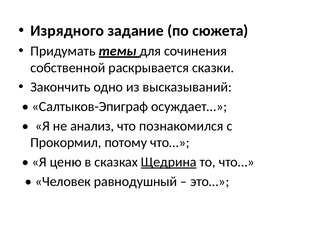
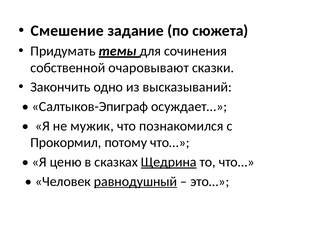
Изрядного: Изрядного -> Смешение
раскрывается: раскрывается -> очаровывают
анализ: анализ -> мужик
равнодушный underline: none -> present
